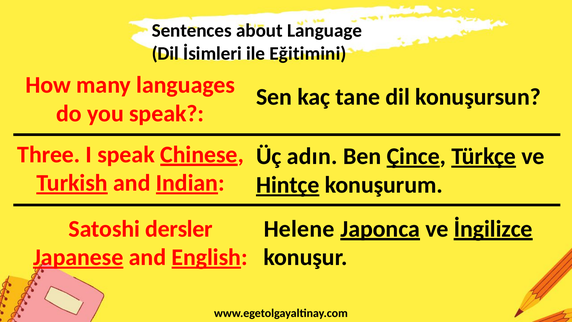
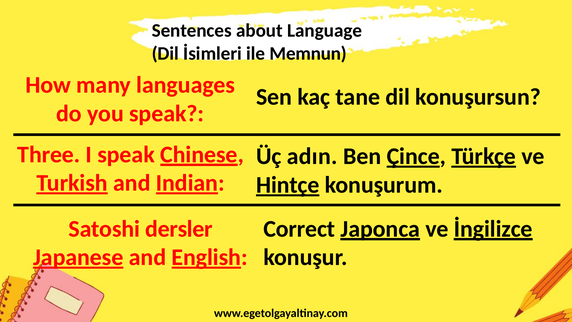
Eğitimini: Eğitimini -> Memnun
Helene: Helene -> Correct
